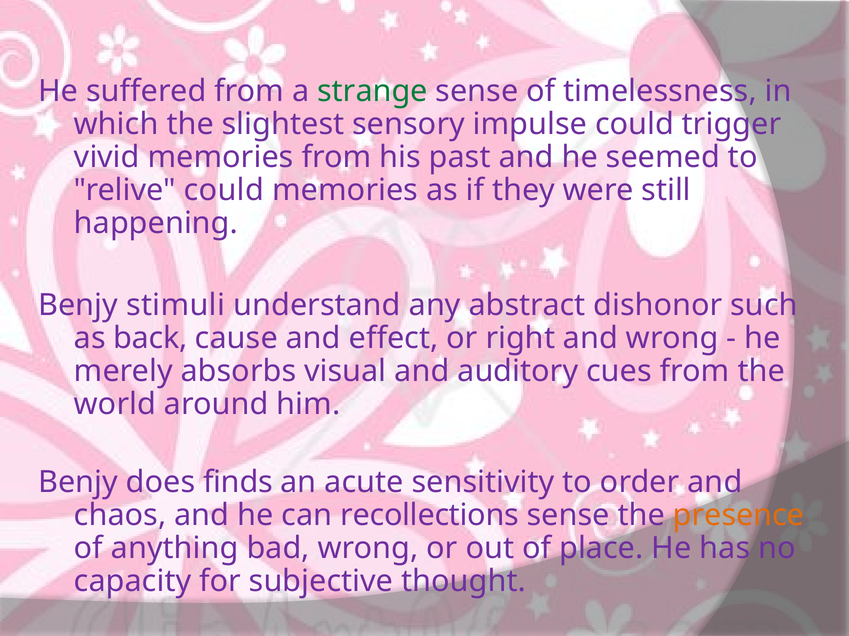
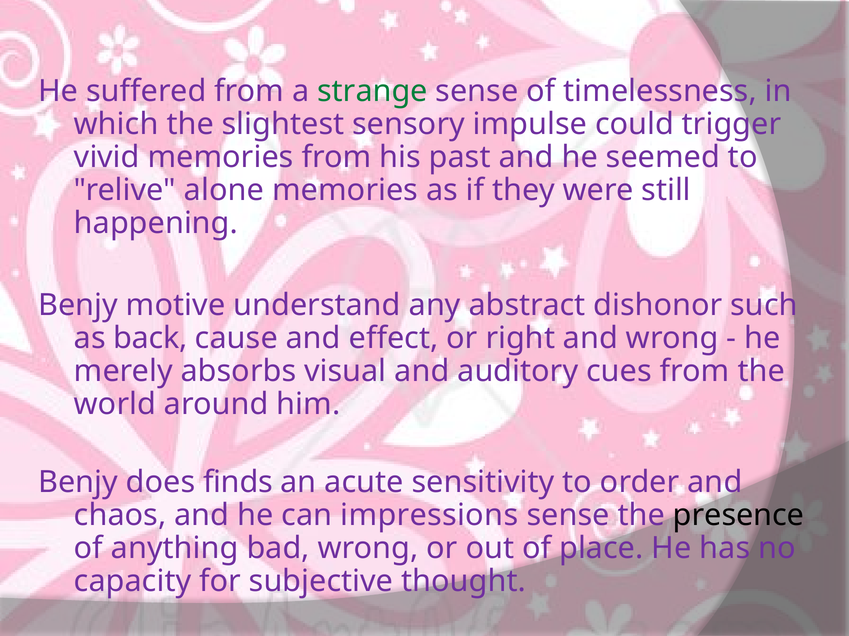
relive could: could -> alone
stimuli: stimuli -> motive
recollections: recollections -> impressions
presence colour: orange -> black
